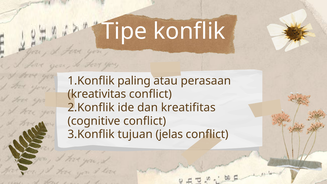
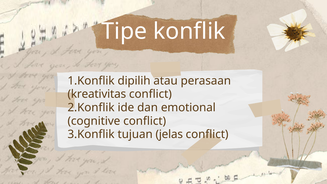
paling: paling -> dipilih
kreatifitas: kreatifitas -> emotional
